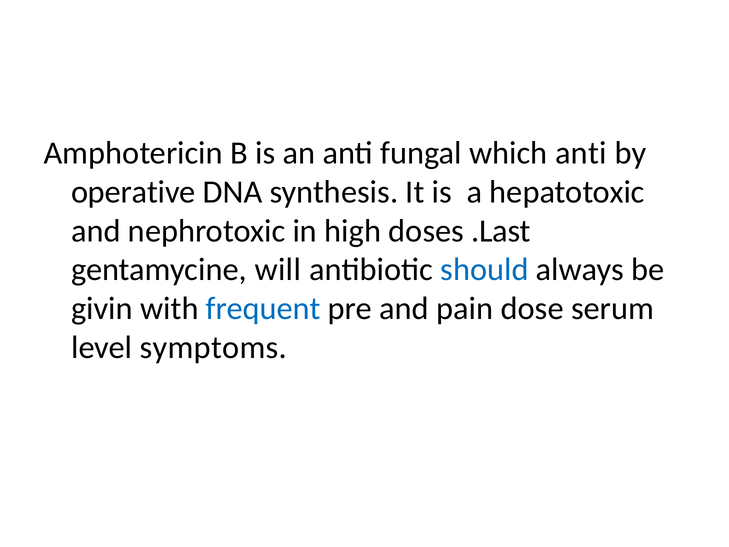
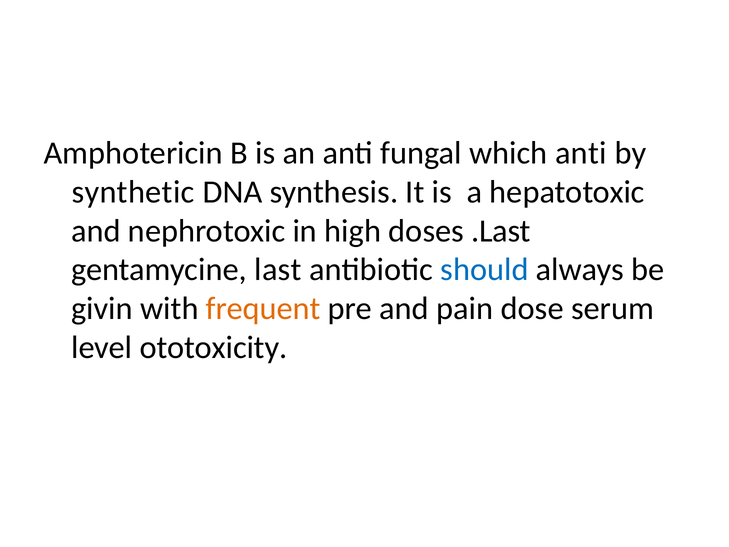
operative: operative -> synthetic
will: will -> last
frequent colour: blue -> orange
symptoms: symptoms -> ototoxicity
